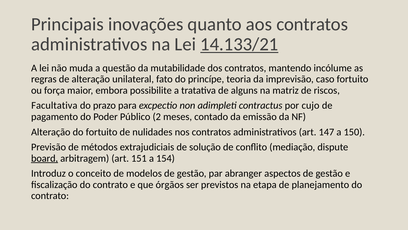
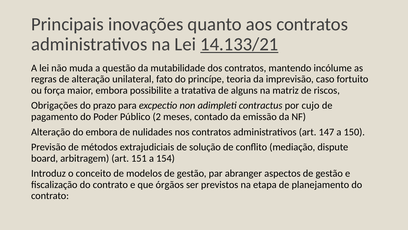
Facultativa: Facultativa -> Obrigações
do fortuito: fortuito -> embora
board underline: present -> none
